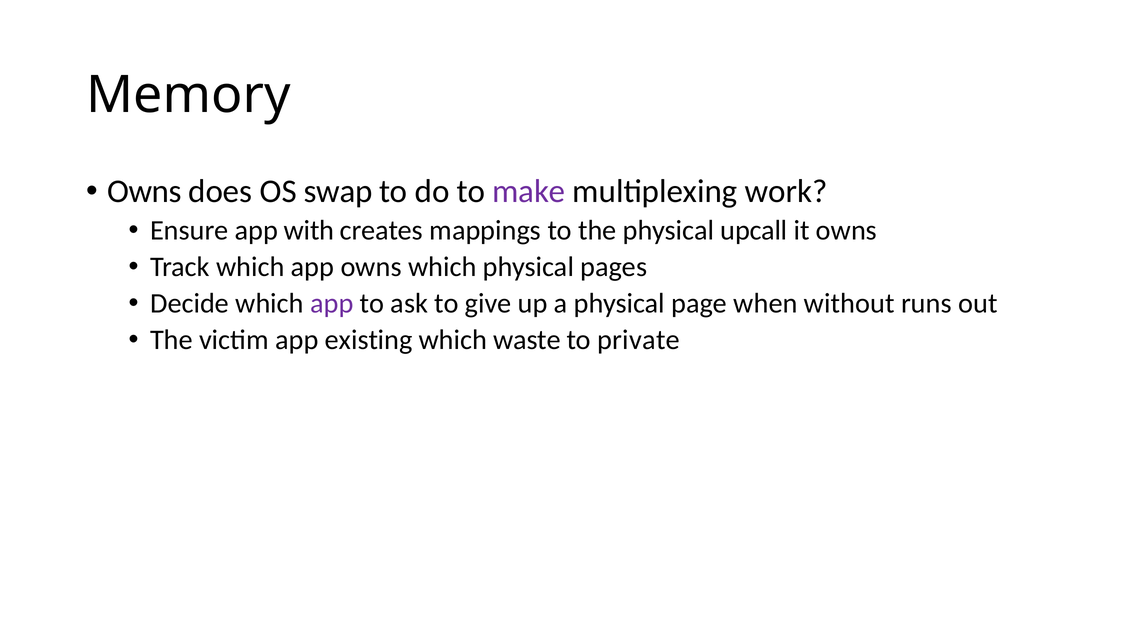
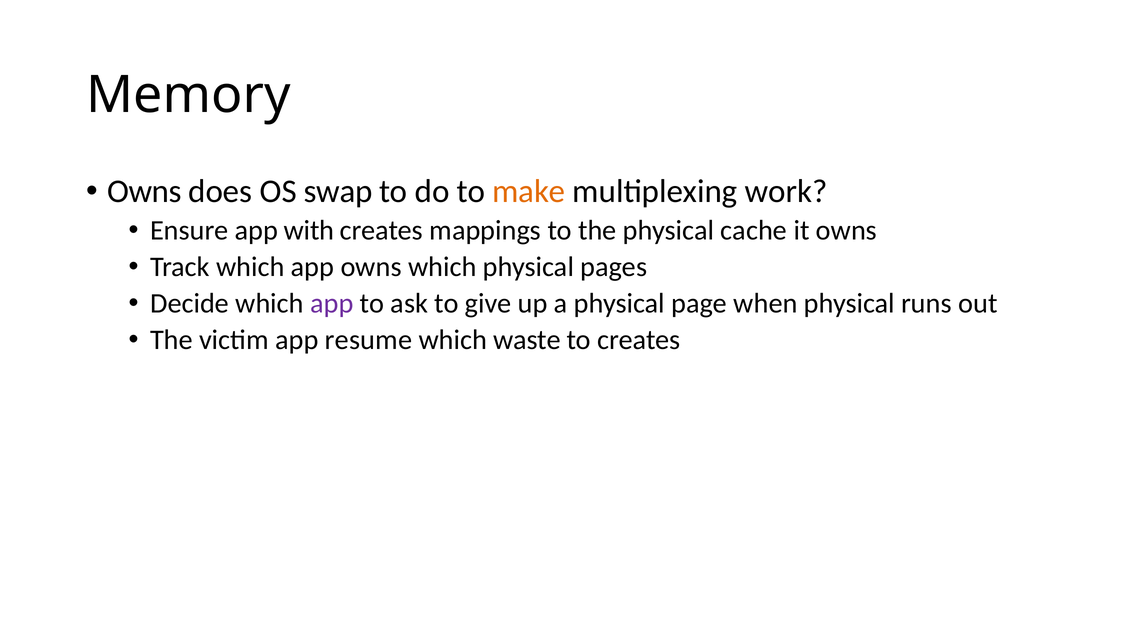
make colour: purple -> orange
upcall: upcall -> cache
when without: without -> physical
existing: existing -> resume
to private: private -> creates
